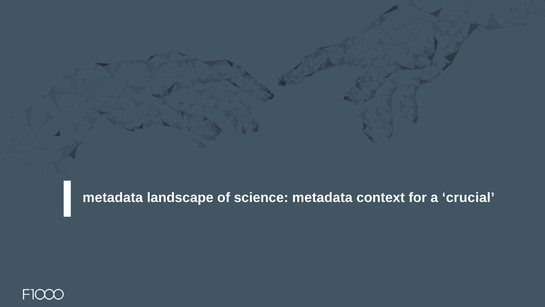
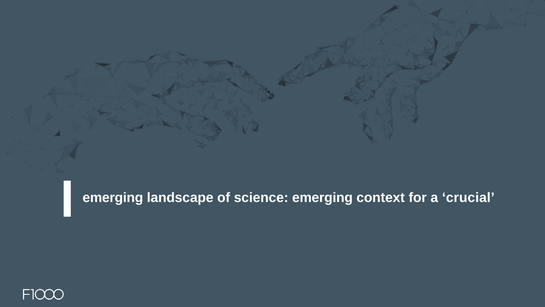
metadata at (113, 197): metadata -> emerging
science metadata: metadata -> emerging
